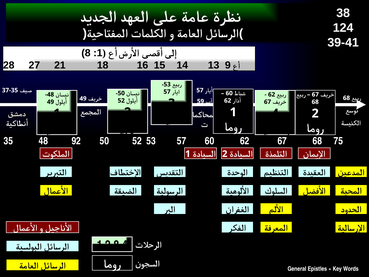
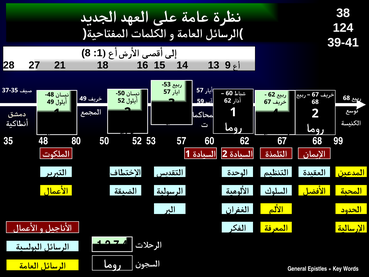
92: 92 -> 80
75: 75 -> 99
2 8: 8 -> 7
